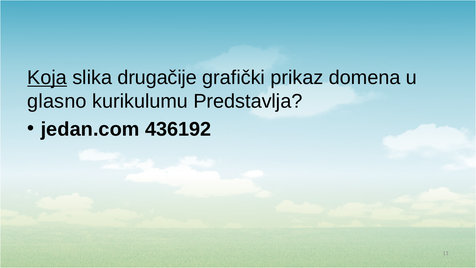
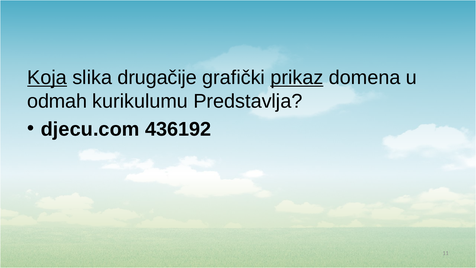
prikaz underline: none -> present
glasno: glasno -> odmah
jedan.com: jedan.com -> djecu.com
